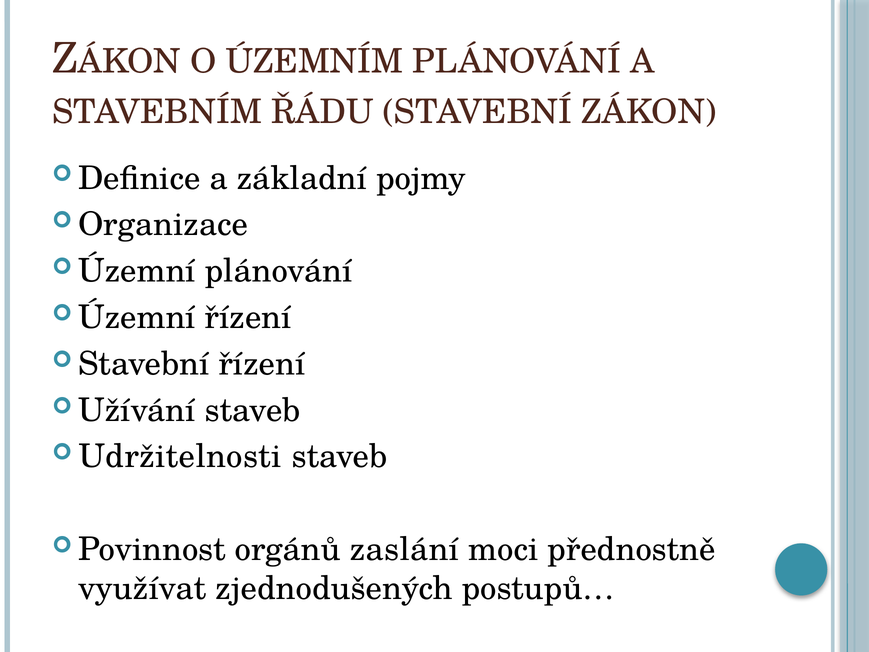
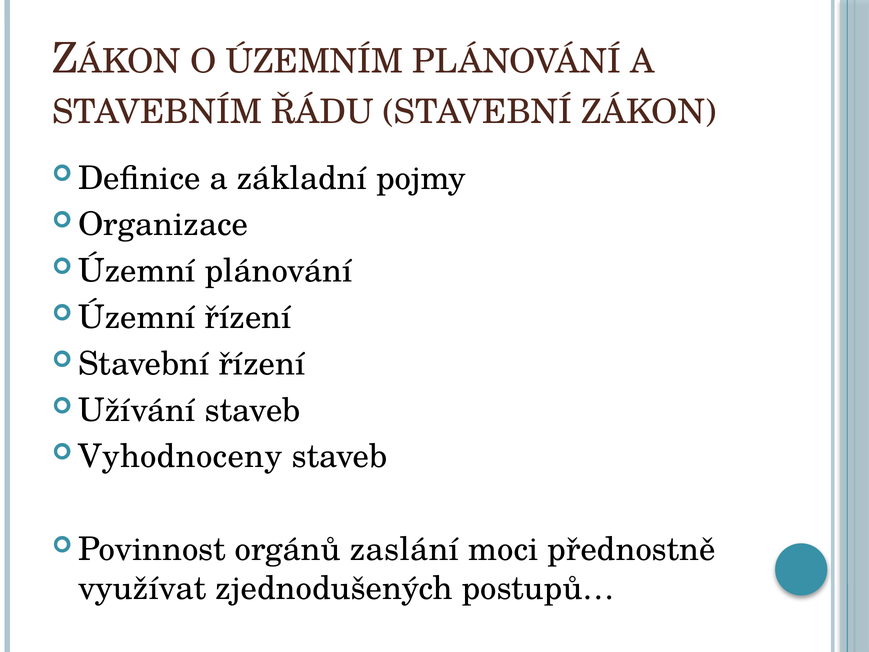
Udržitelnosti: Udržitelnosti -> Vyhodnoceny
